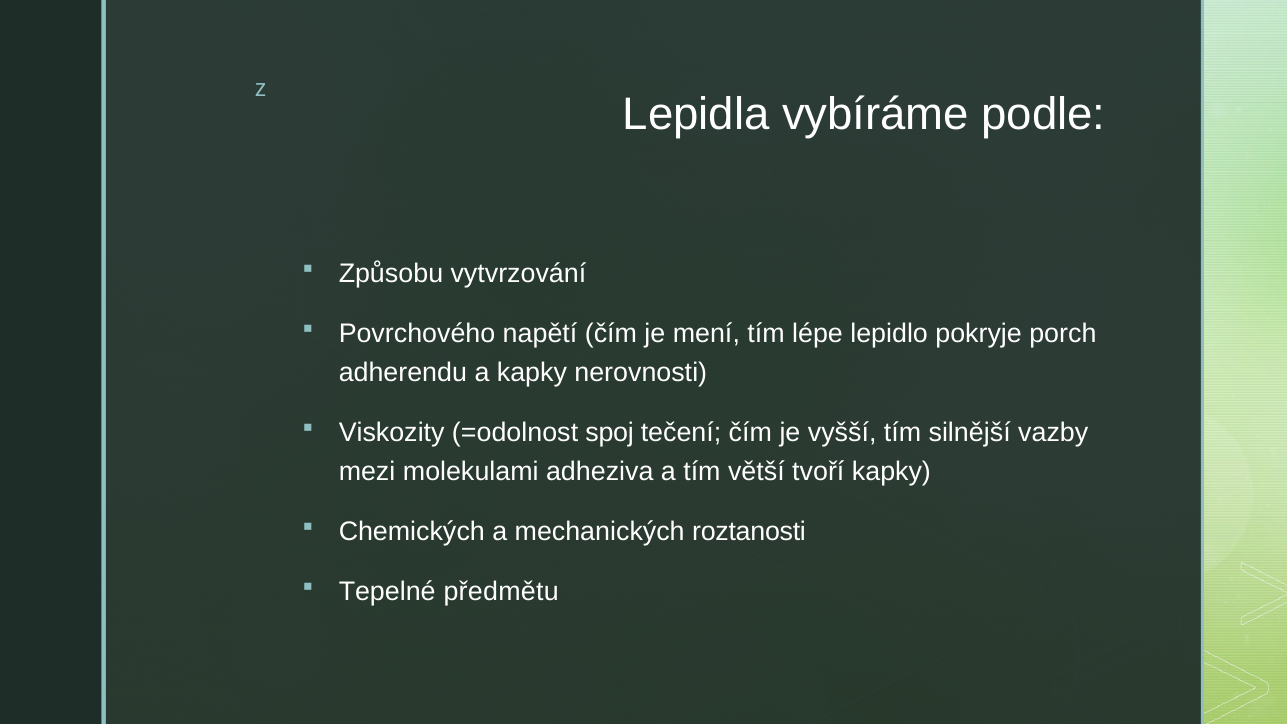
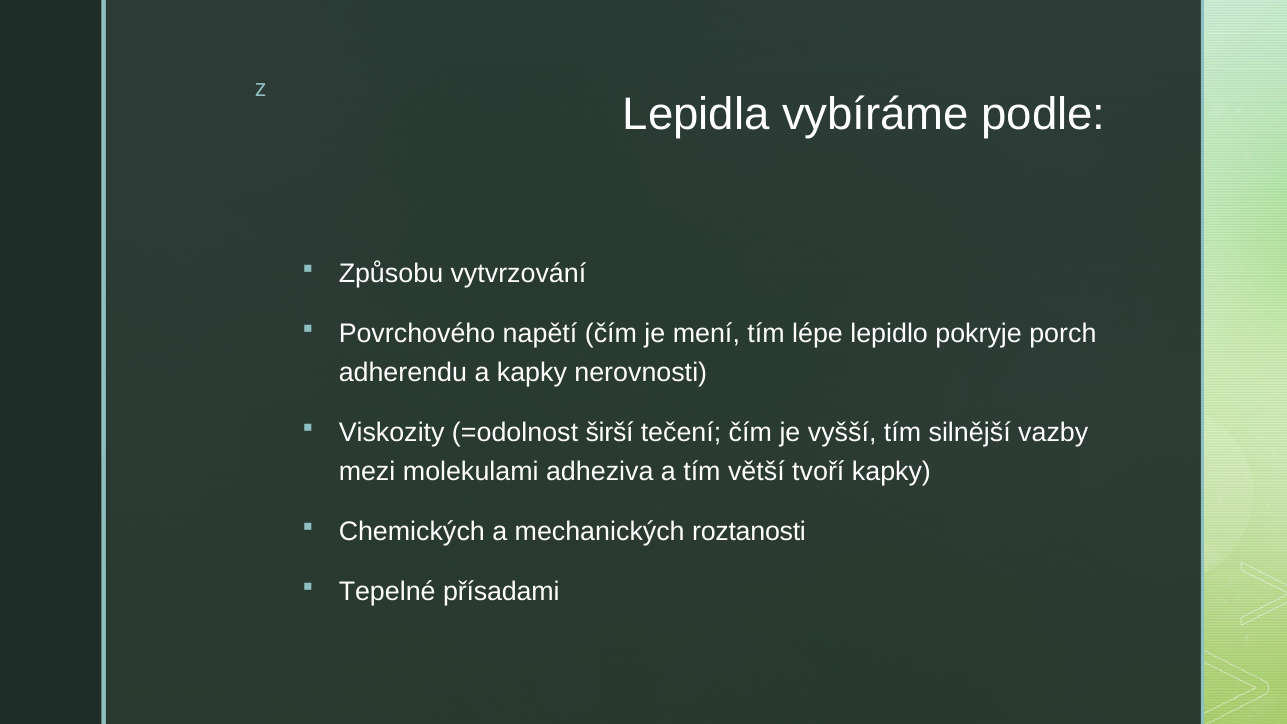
spoj: spoj -> širší
předmětu: předmětu -> přísadami
